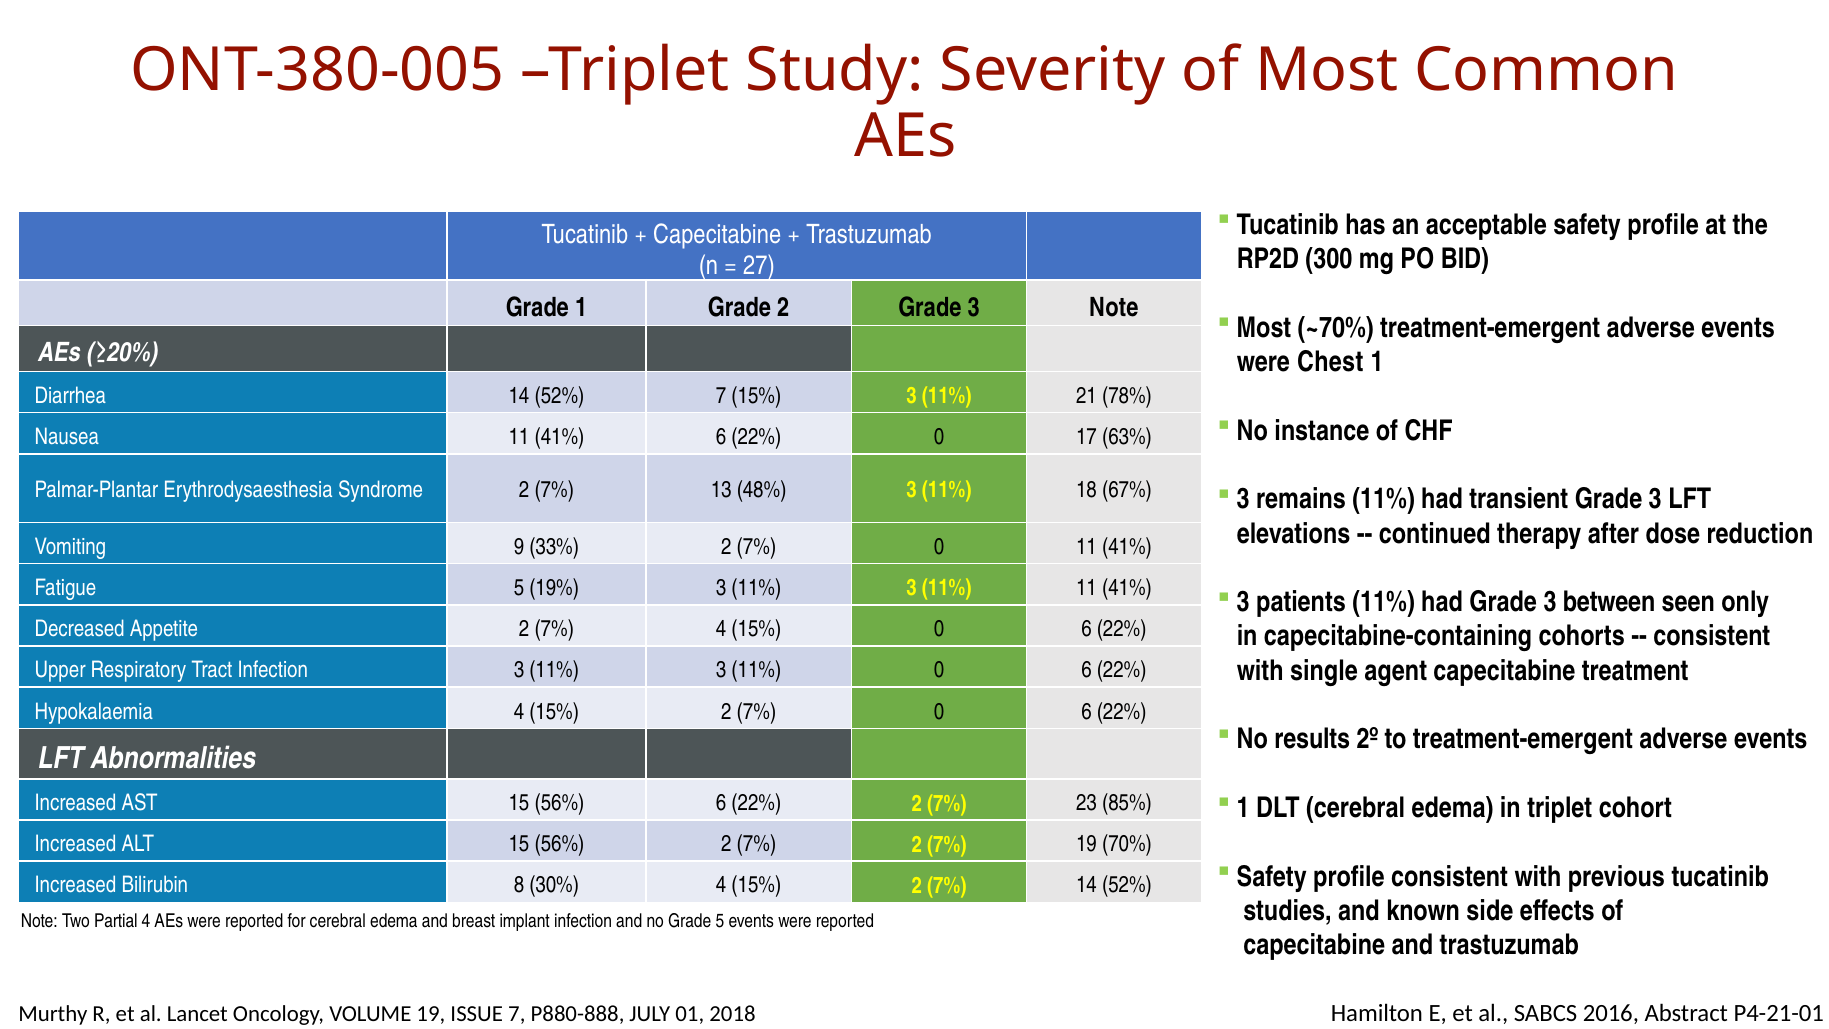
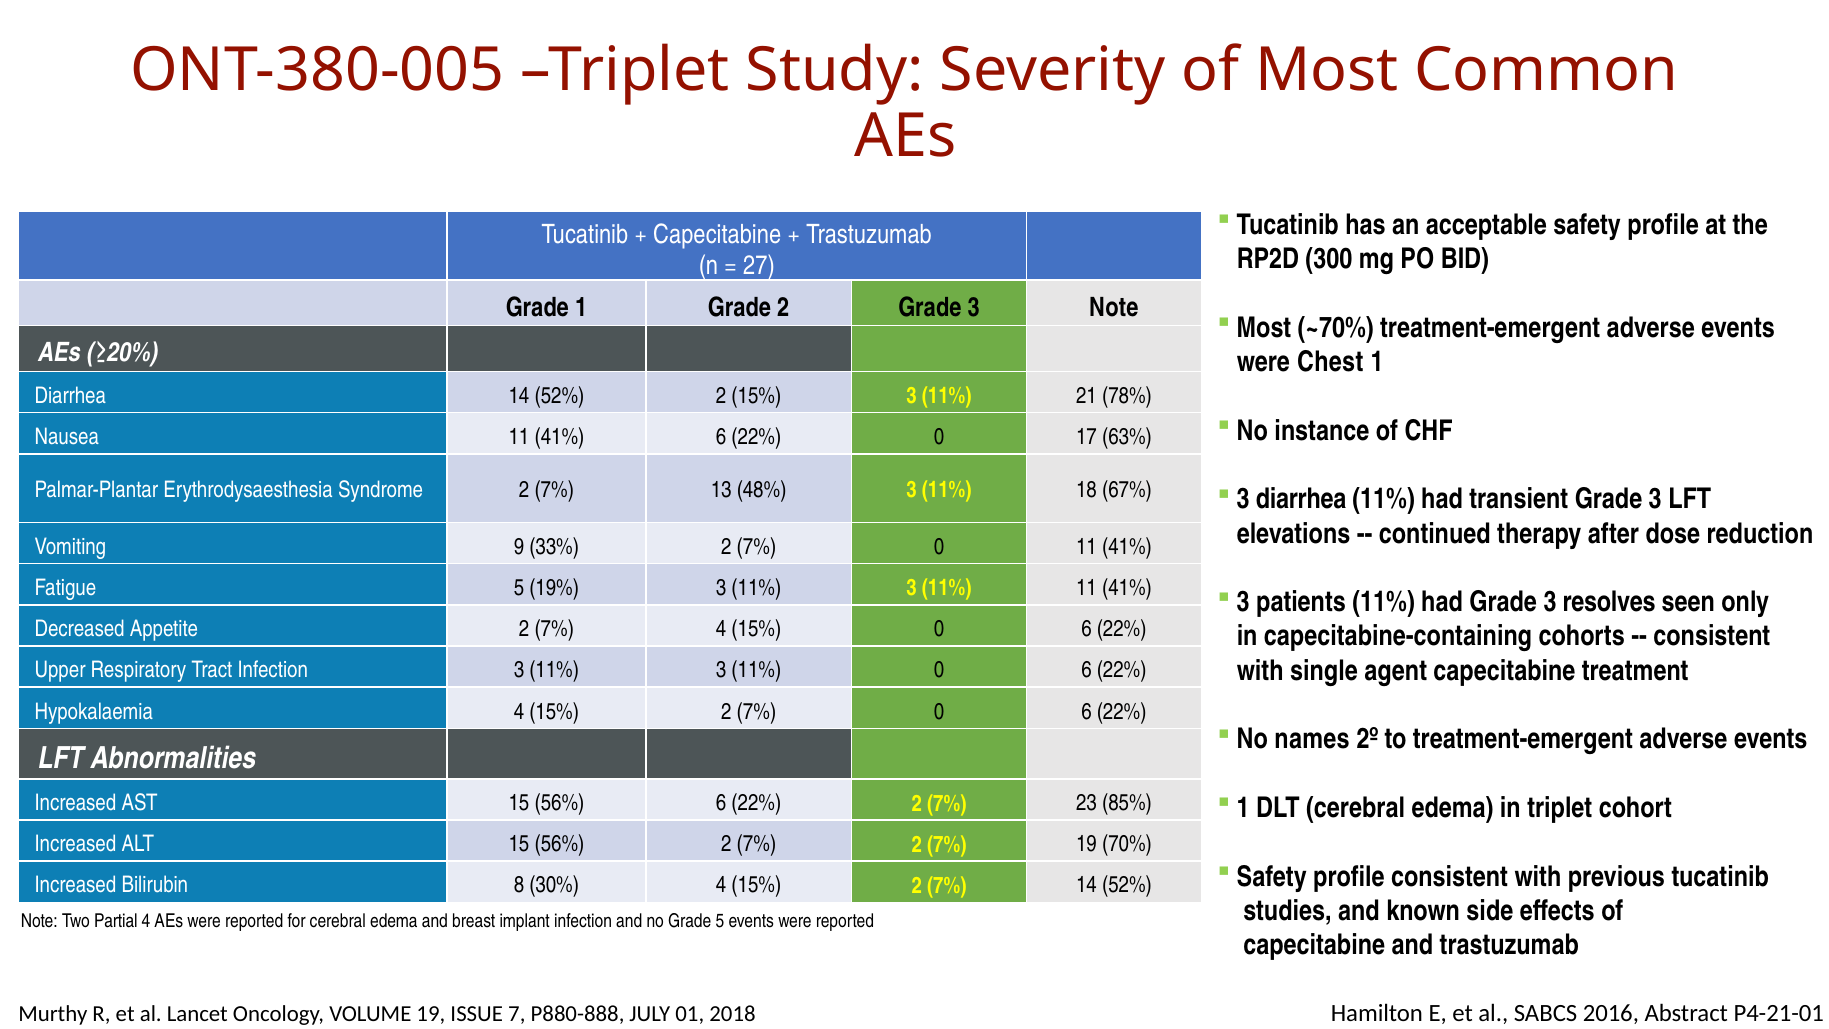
52% 7: 7 -> 2
3 remains: remains -> diarrhea
between: between -> resolves
results: results -> names
